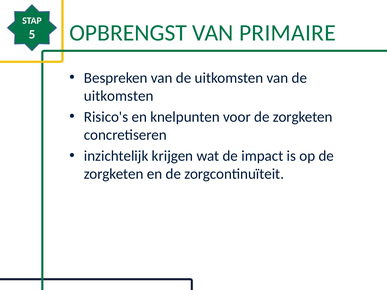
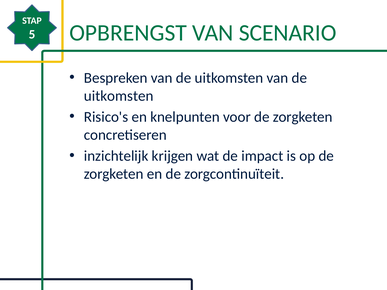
PRIMAIRE: PRIMAIRE -> SCENARIO
